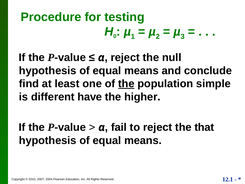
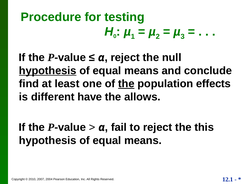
hypothesis at (48, 71) underline: none -> present
simple: simple -> effects
higher: higher -> allows
that: that -> this
